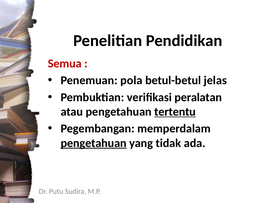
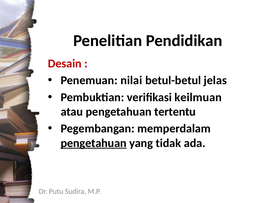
Semua: Semua -> Desain
pola: pola -> nilai
peralatan: peralatan -> keilmuan
tertentu underline: present -> none
